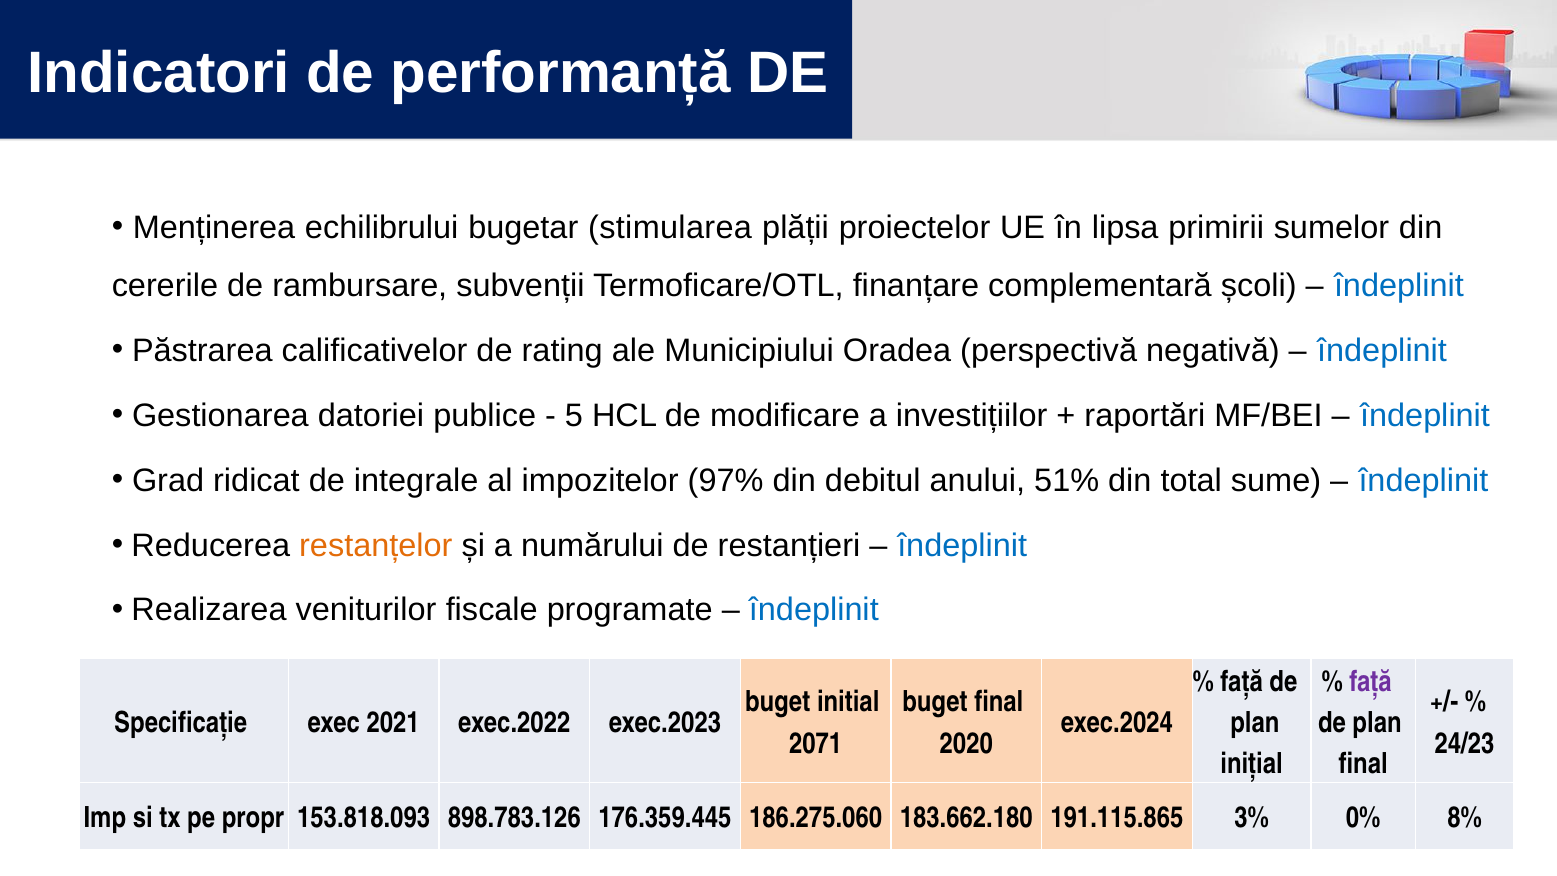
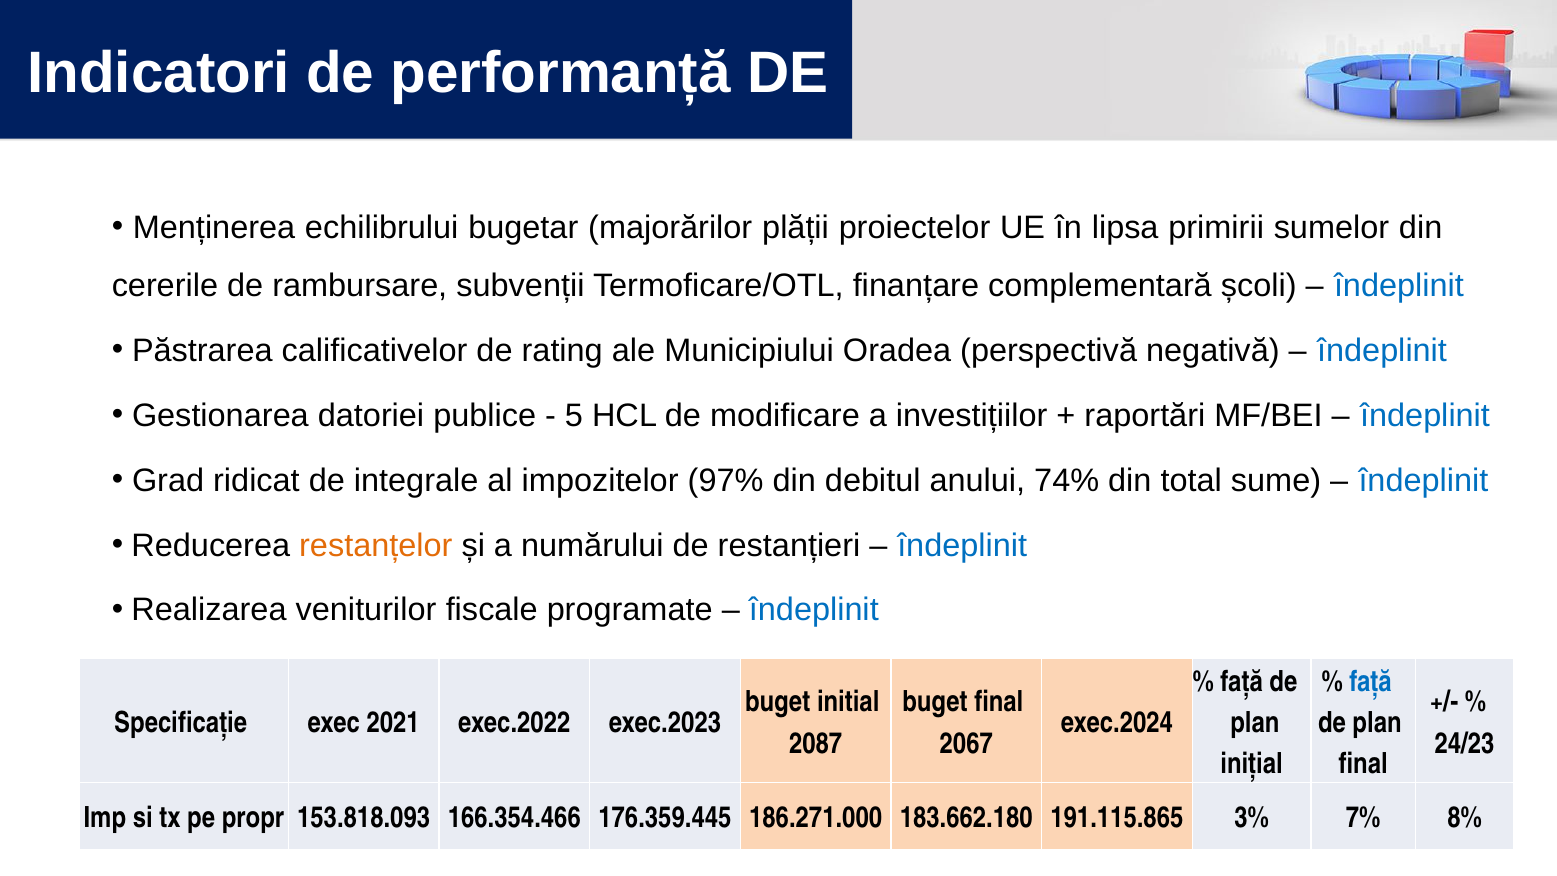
stimularea: stimularea -> majorărilor
51%: 51% -> 74%
față at (1371, 681) colour: purple -> blue
2071: 2071 -> 2087
2020: 2020 -> 2067
898.783.126: 898.783.126 -> 166.354.466
186.275.060: 186.275.060 -> 186.271.000
0%: 0% -> 7%
